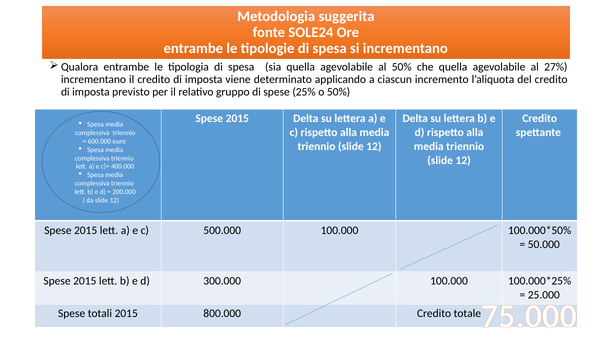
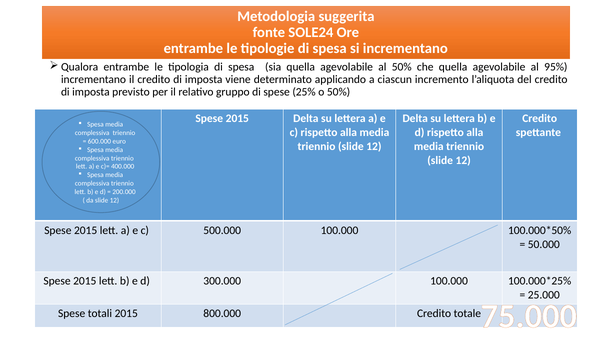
27%: 27% -> 95%
